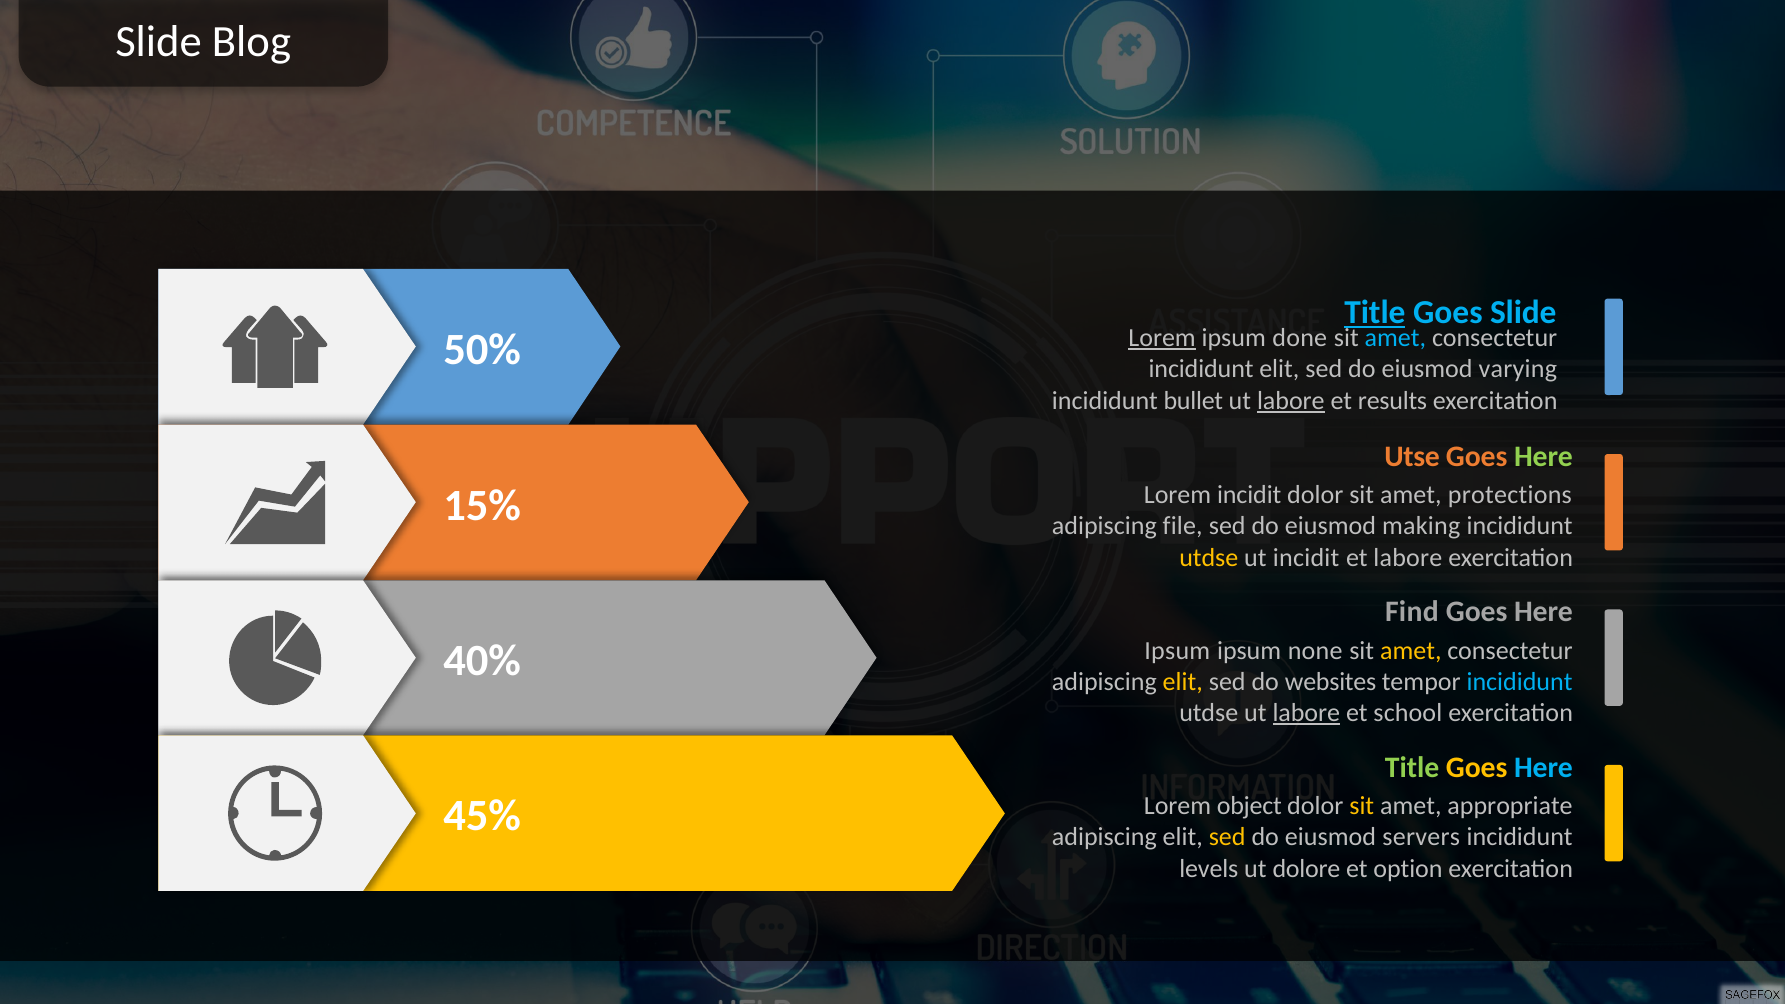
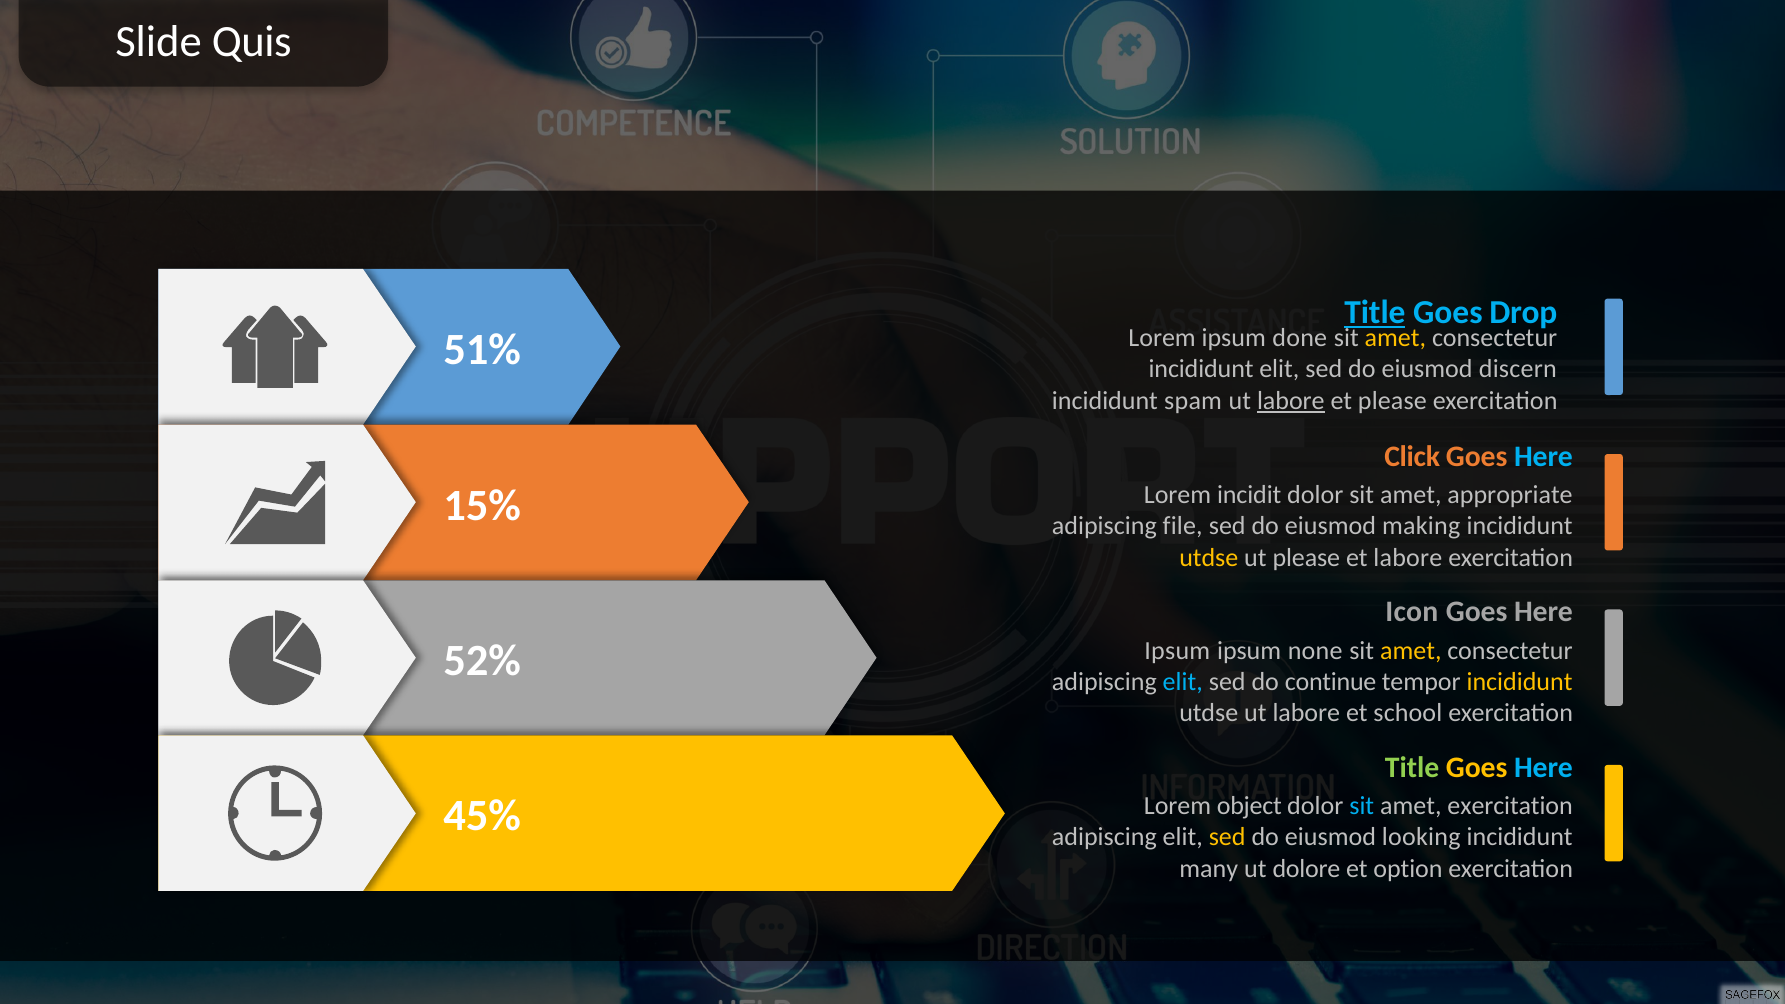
Blog: Blog -> Quis
Goes Slide: Slide -> Drop
Lorem at (1162, 338) underline: present -> none
amet at (1395, 338) colour: light blue -> yellow
50%: 50% -> 51%
varying: varying -> discern
bullet: bullet -> spam
et results: results -> please
Utse: Utse -> Click
Here at (1543, 457) colour: light green -> light blue
protections: protections -> appropriate
ut incidit: incidit -> please
Find: Find -> Icon
40%: 40% -> 52%
elit at (1183, 682) colour: yellow -> light blue
websites: websites -> continue
incididunt at (1520, 682) colour: light blue -> yellow
labore at (1306, 713) underline: present -> none
sit at (1362, 806) colour: yellow -> light blue
amet appropriate: appropriate -> exercitation
servers: servers -> looking
levels: levels -> many
